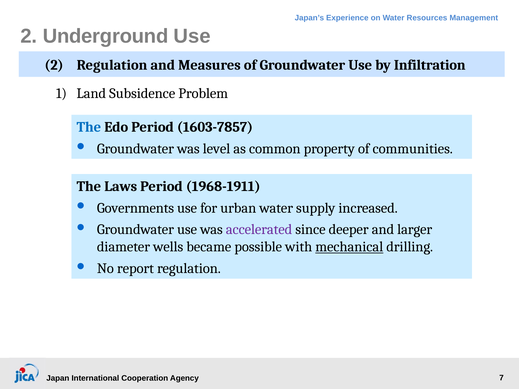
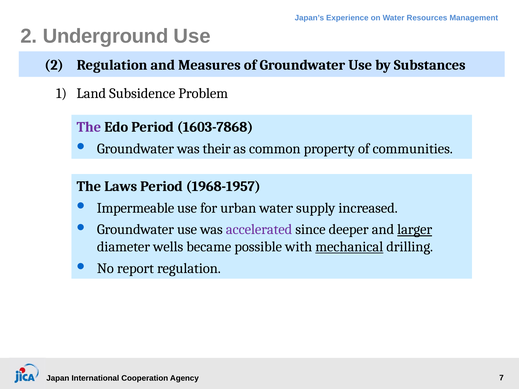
Infiltration: Infiltration -> Substances
The at (89, 127) colour: blue -> purple
1603-7857: 1603-7857 -> 1603-7868
level: level -> their
1968-1911: 1968-1911 -> 1968-1957
Governments: Governments -> Impermeable
larger underline: none -> present
